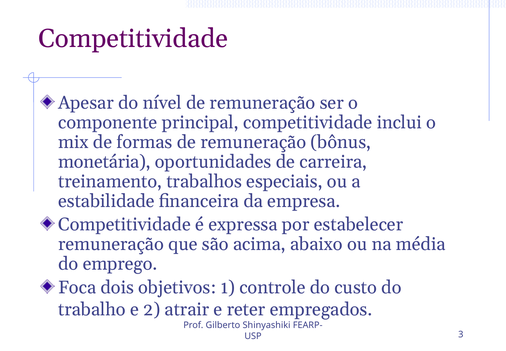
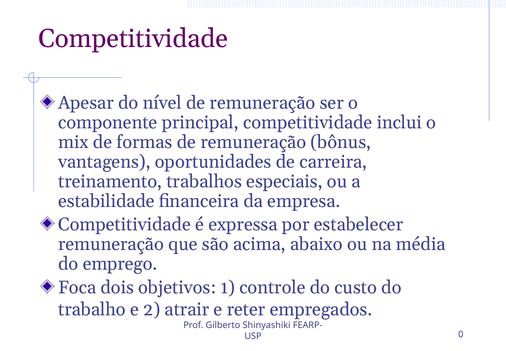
monetária: monetária -> vantagens
3: 3 -> 0
